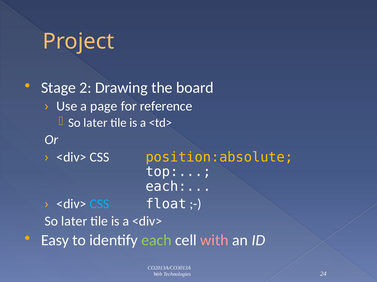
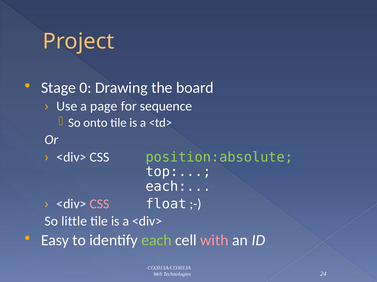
2: 2 -> 0
reference: reference -> sequence
later at (95, 123): later -> onto
position:absolute colour: yellow -> light green
CSS at (99, 204) colour: light blue -> pink
later at (74, 222): later -> little
